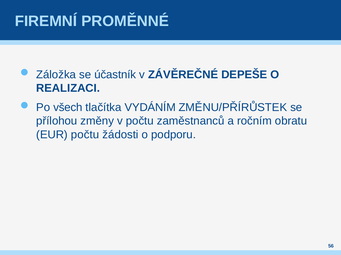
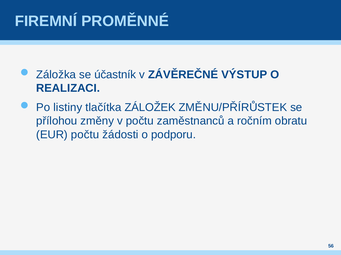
DEPEŠE: DEPEŠE -> VÝSTUP
všech: všech -> listiny
VYDÁNÍM: VYDÁNÍM -> ZÁLOŽEK
